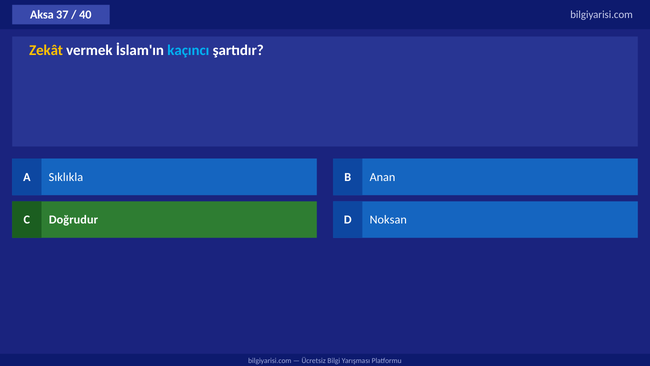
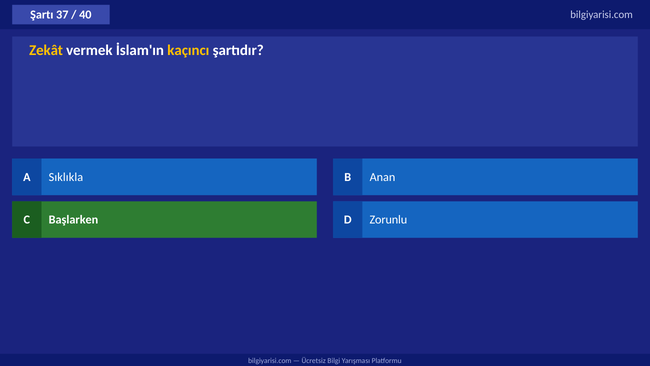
Aksa: Aksa -> Şartı
kaçıncı colour: light blue -> yellow
Doğrudur: Doğrudur -> Başlarken
Noksan: Noksan -> Zorunlu
